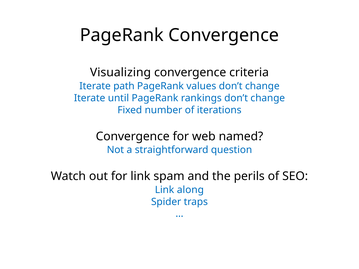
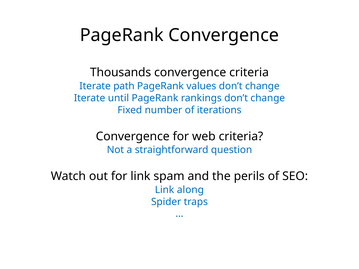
Visualizing: Visualizing -> Thousands
web named: named -> criteria
